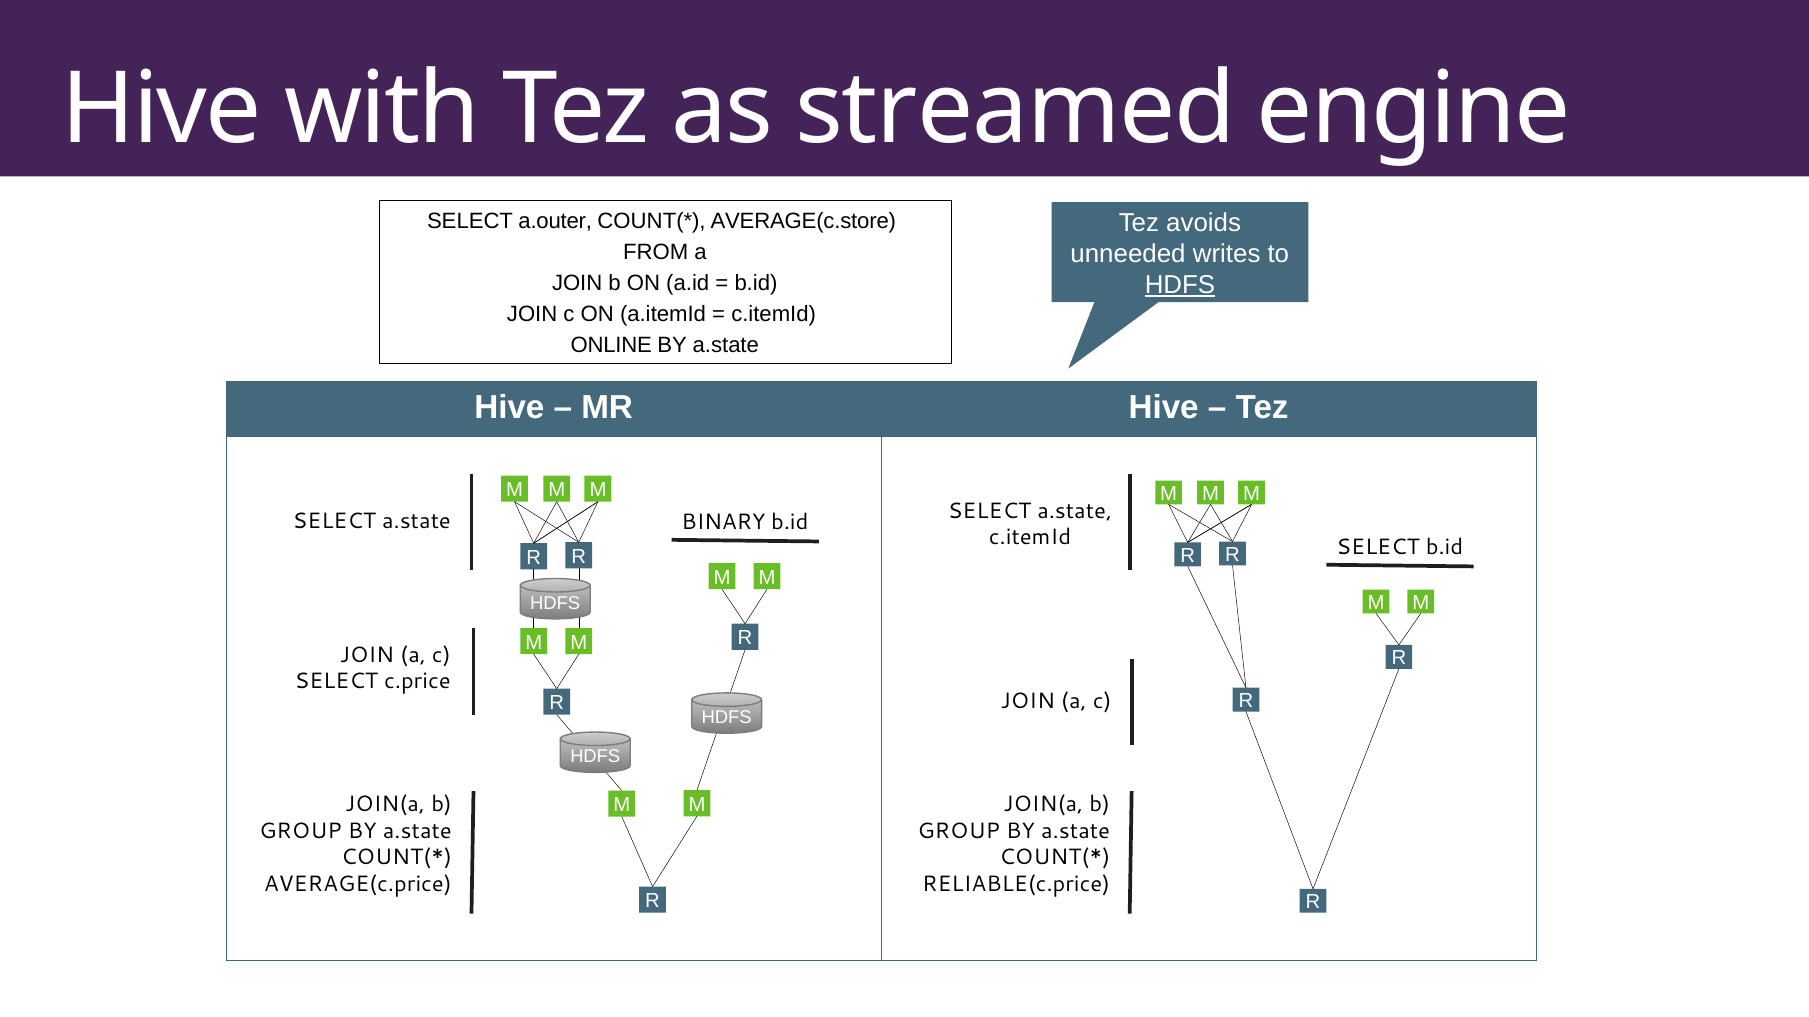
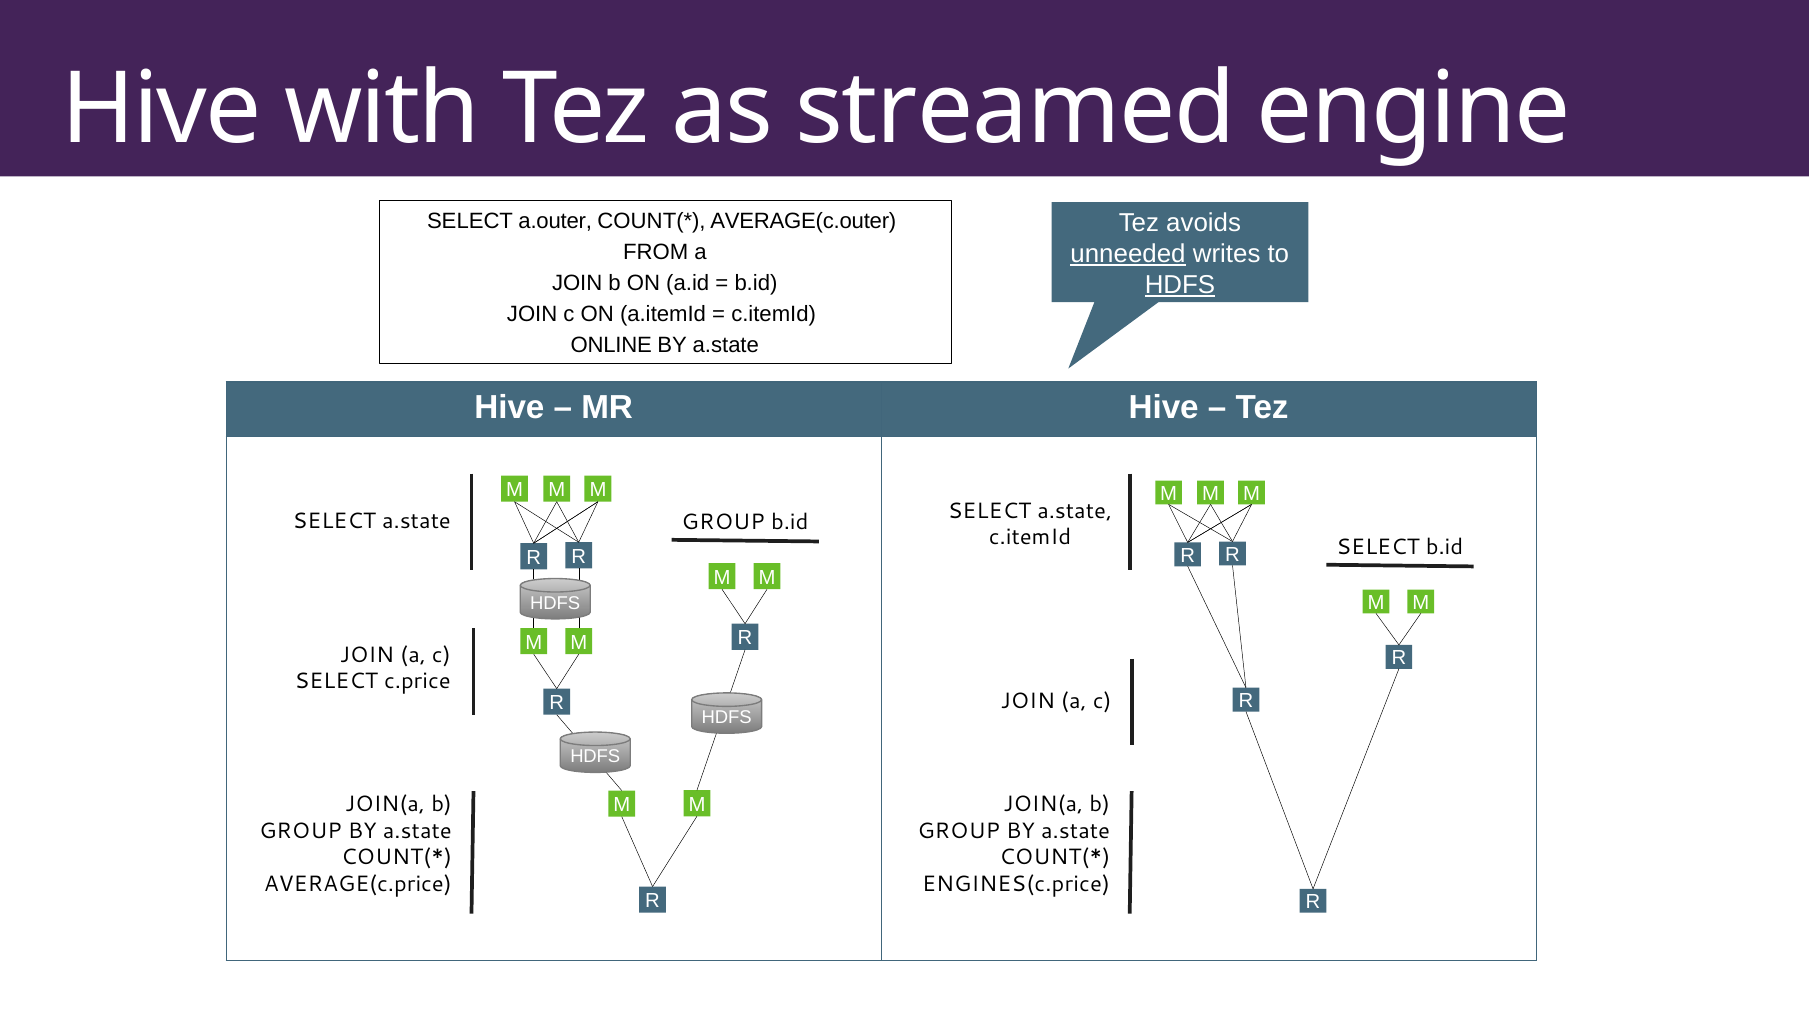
AVERAGE(c.store: AVERAGE(c.store -> AVERAGE(c.outer
unneeded underline: none -> present
BINARY at (723, 522): BINARY -> GROUP
RELIABLE(c.price: RELIABLE(c.price -> ENGINES(c.price
